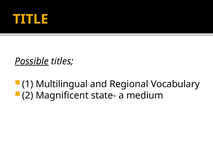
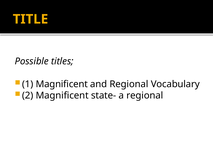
Possible underline: present -> none
1 Multilingual: Multilingual -> Magnificent
a medium: medium -> regional
